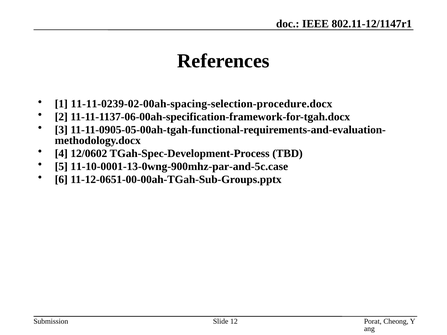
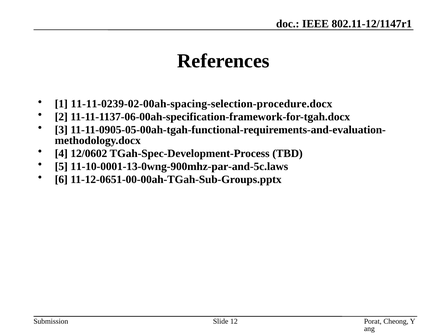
11-10-0001-13-0wng-900mhz-par-and-5c.case: 11-10-0001-13-0wng-900mhz-par-and-5c.case -> 11-10-0001-13-0wng-900mhz-par-and-5c.laws
